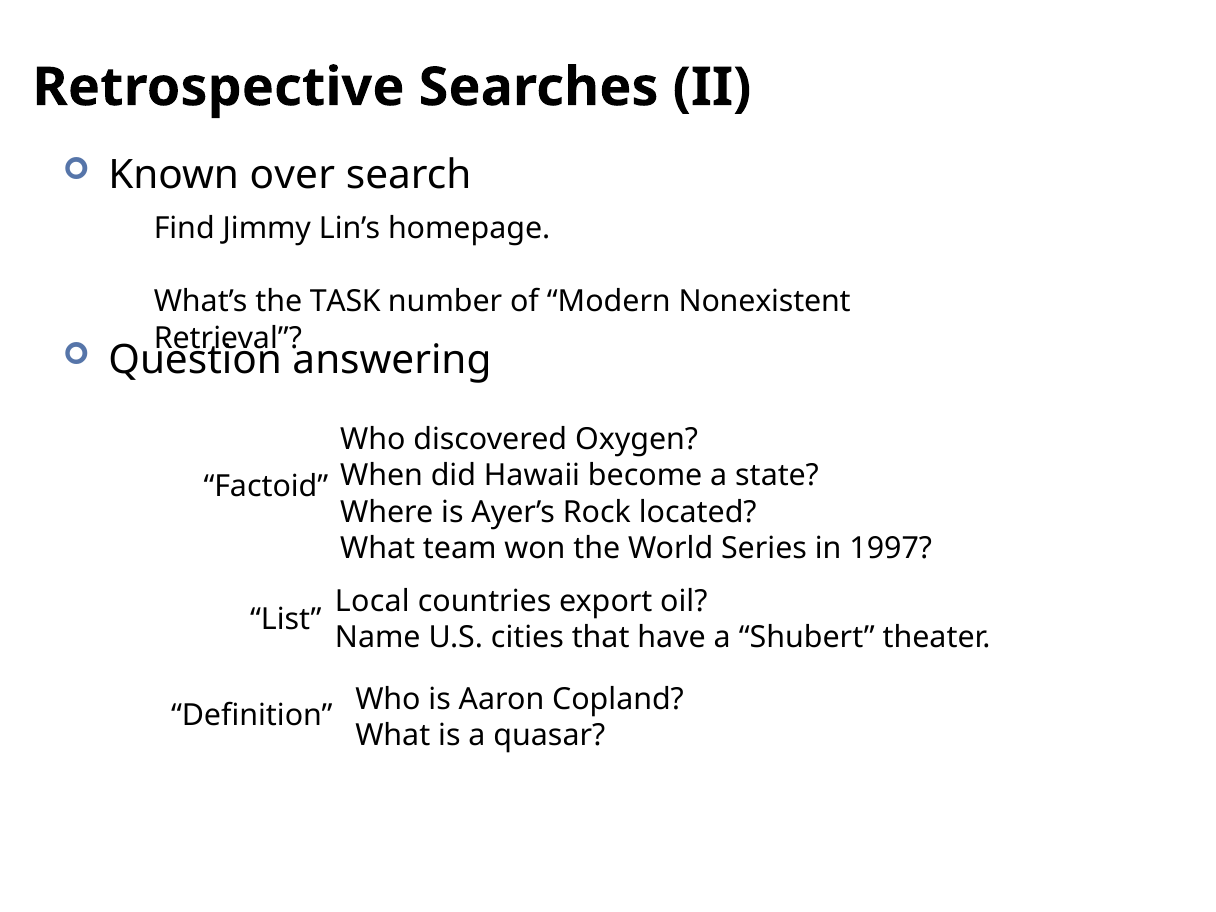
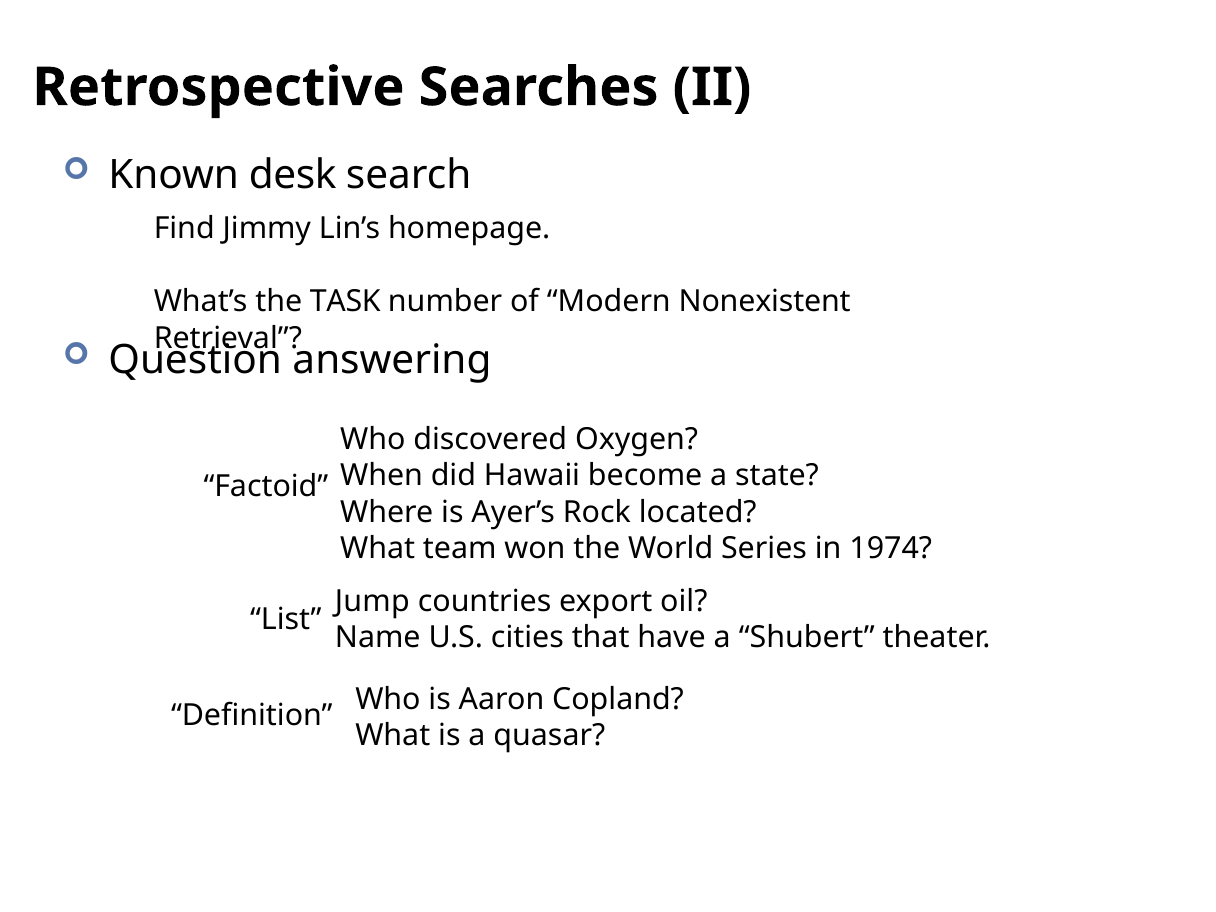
over: over -> desk
1997: 1997 -> 1974
Local: Local -> Jump
